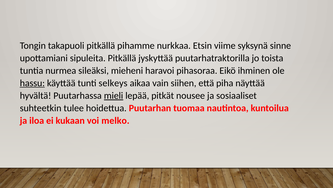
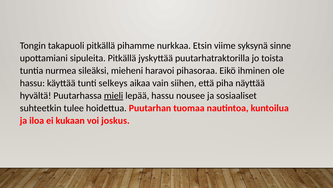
hassu at (32, 83) underline: present -> none
lepää pitkät: pitkät -> hassu
melko: melko -> joskus
